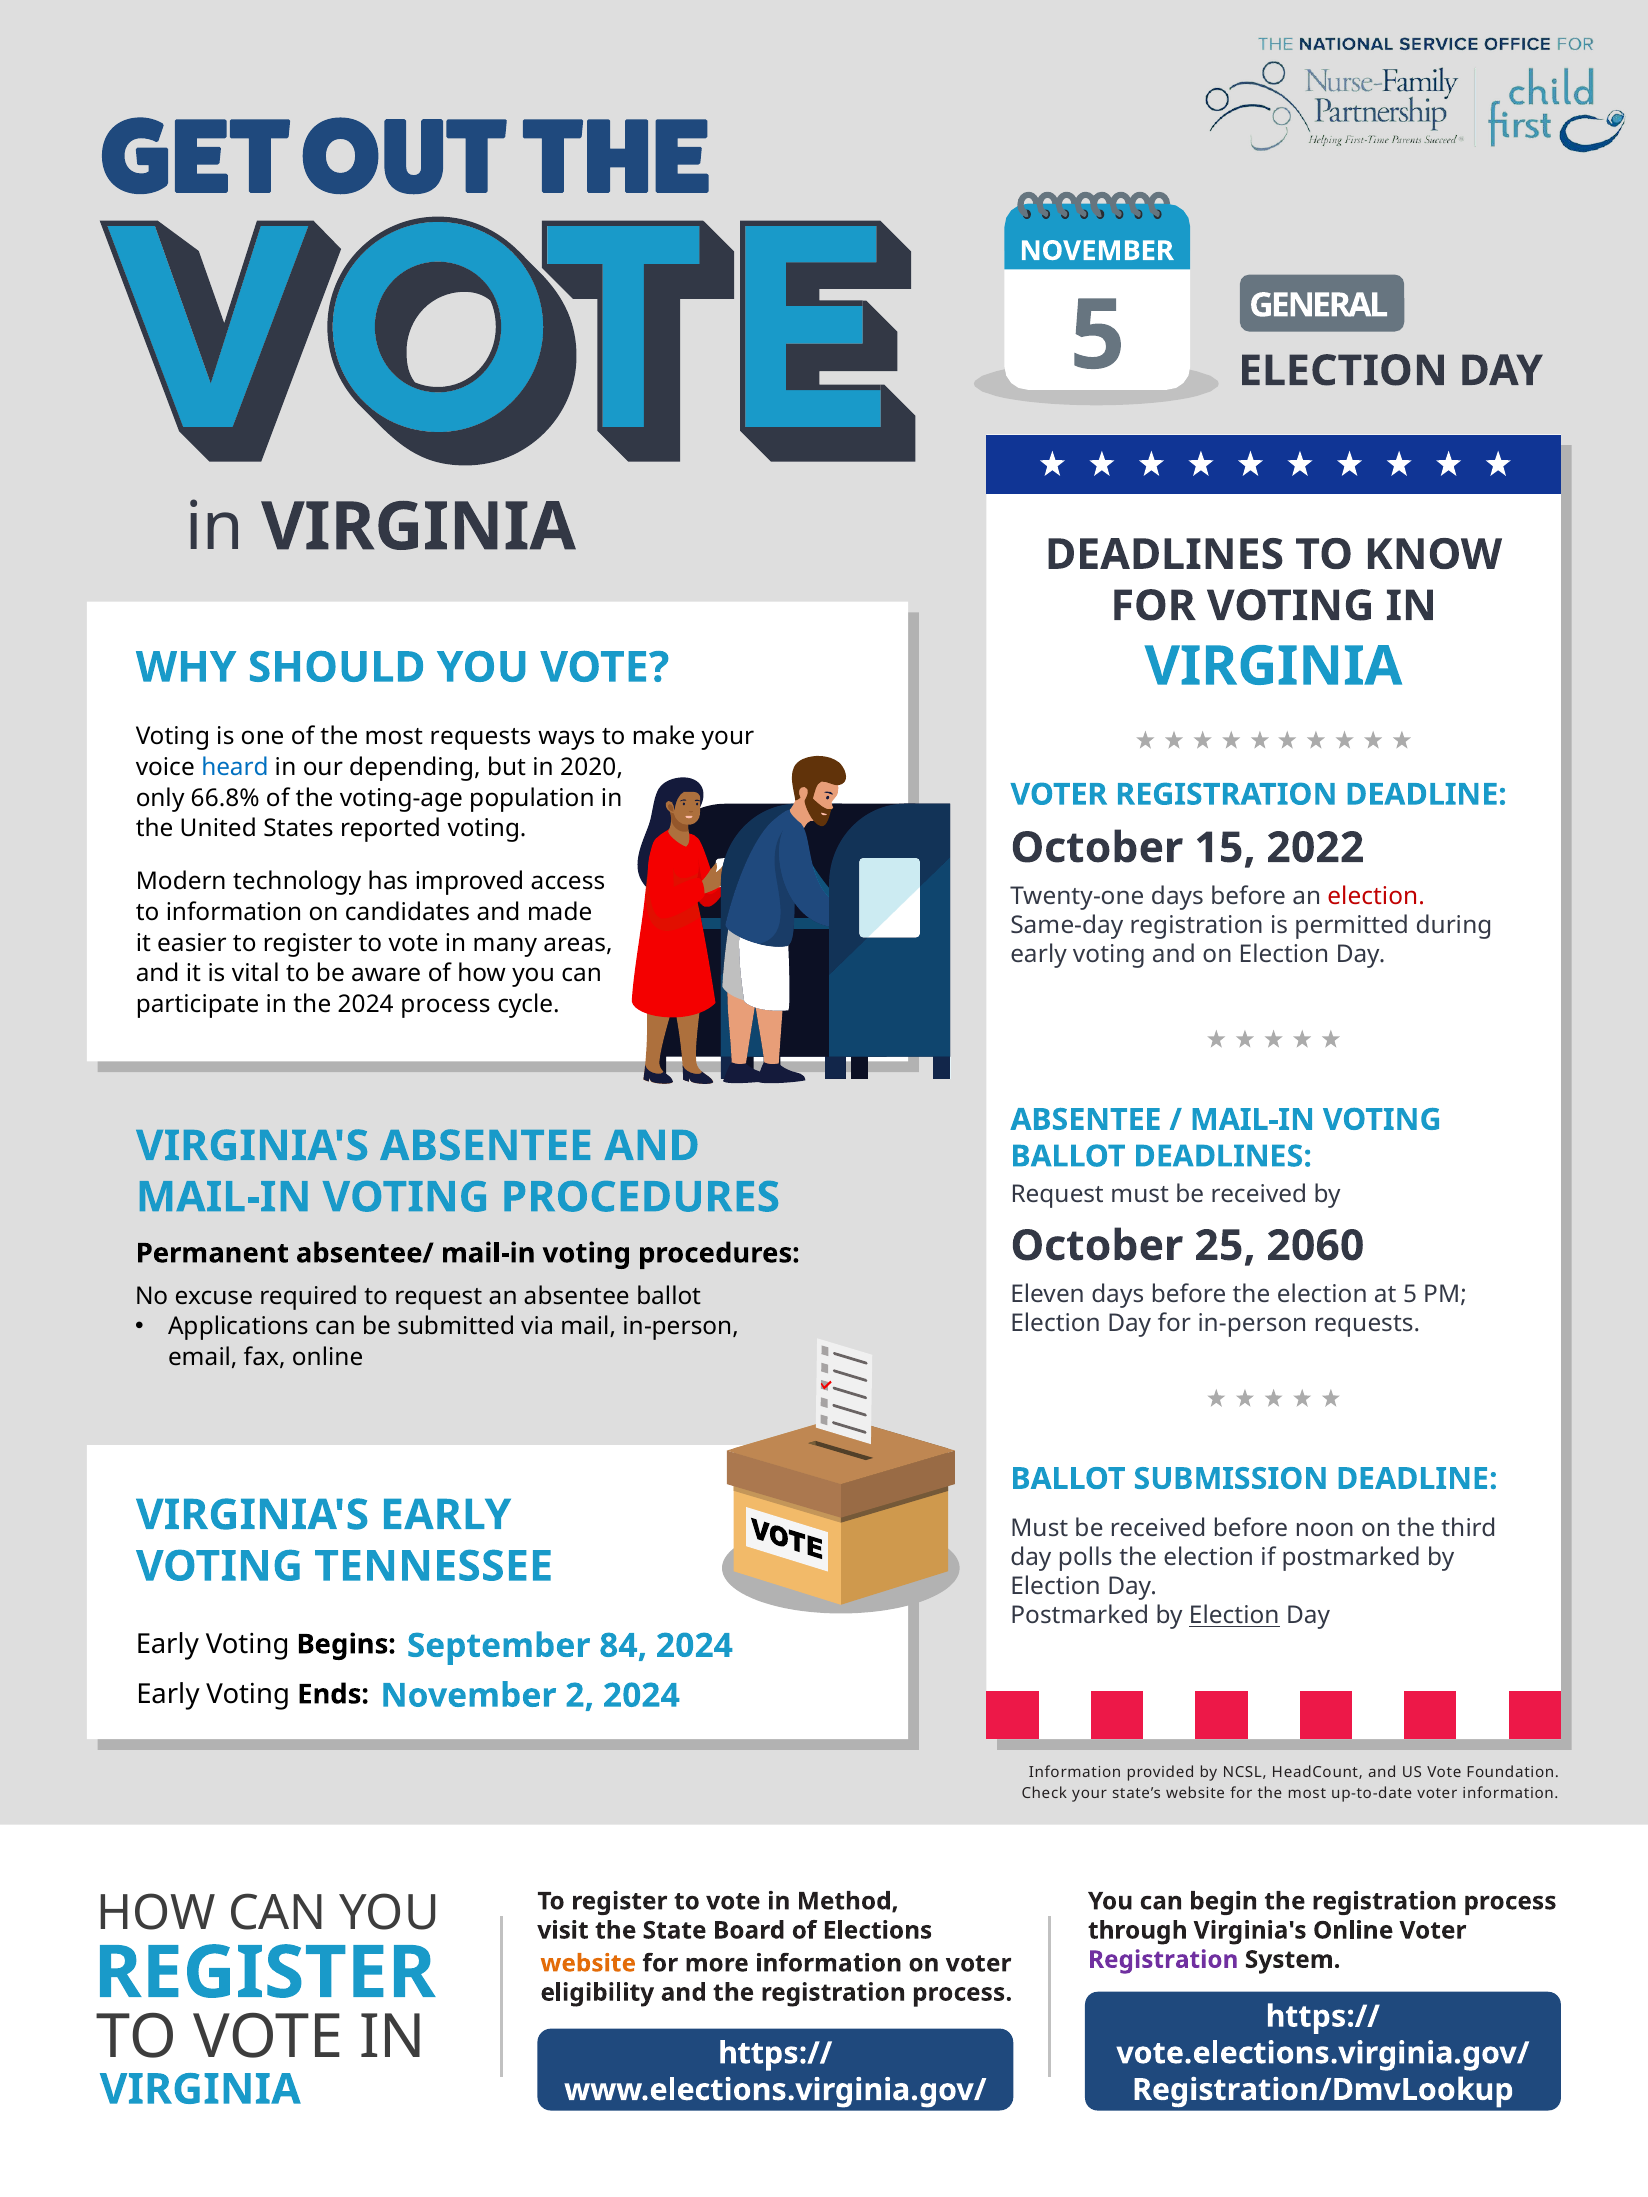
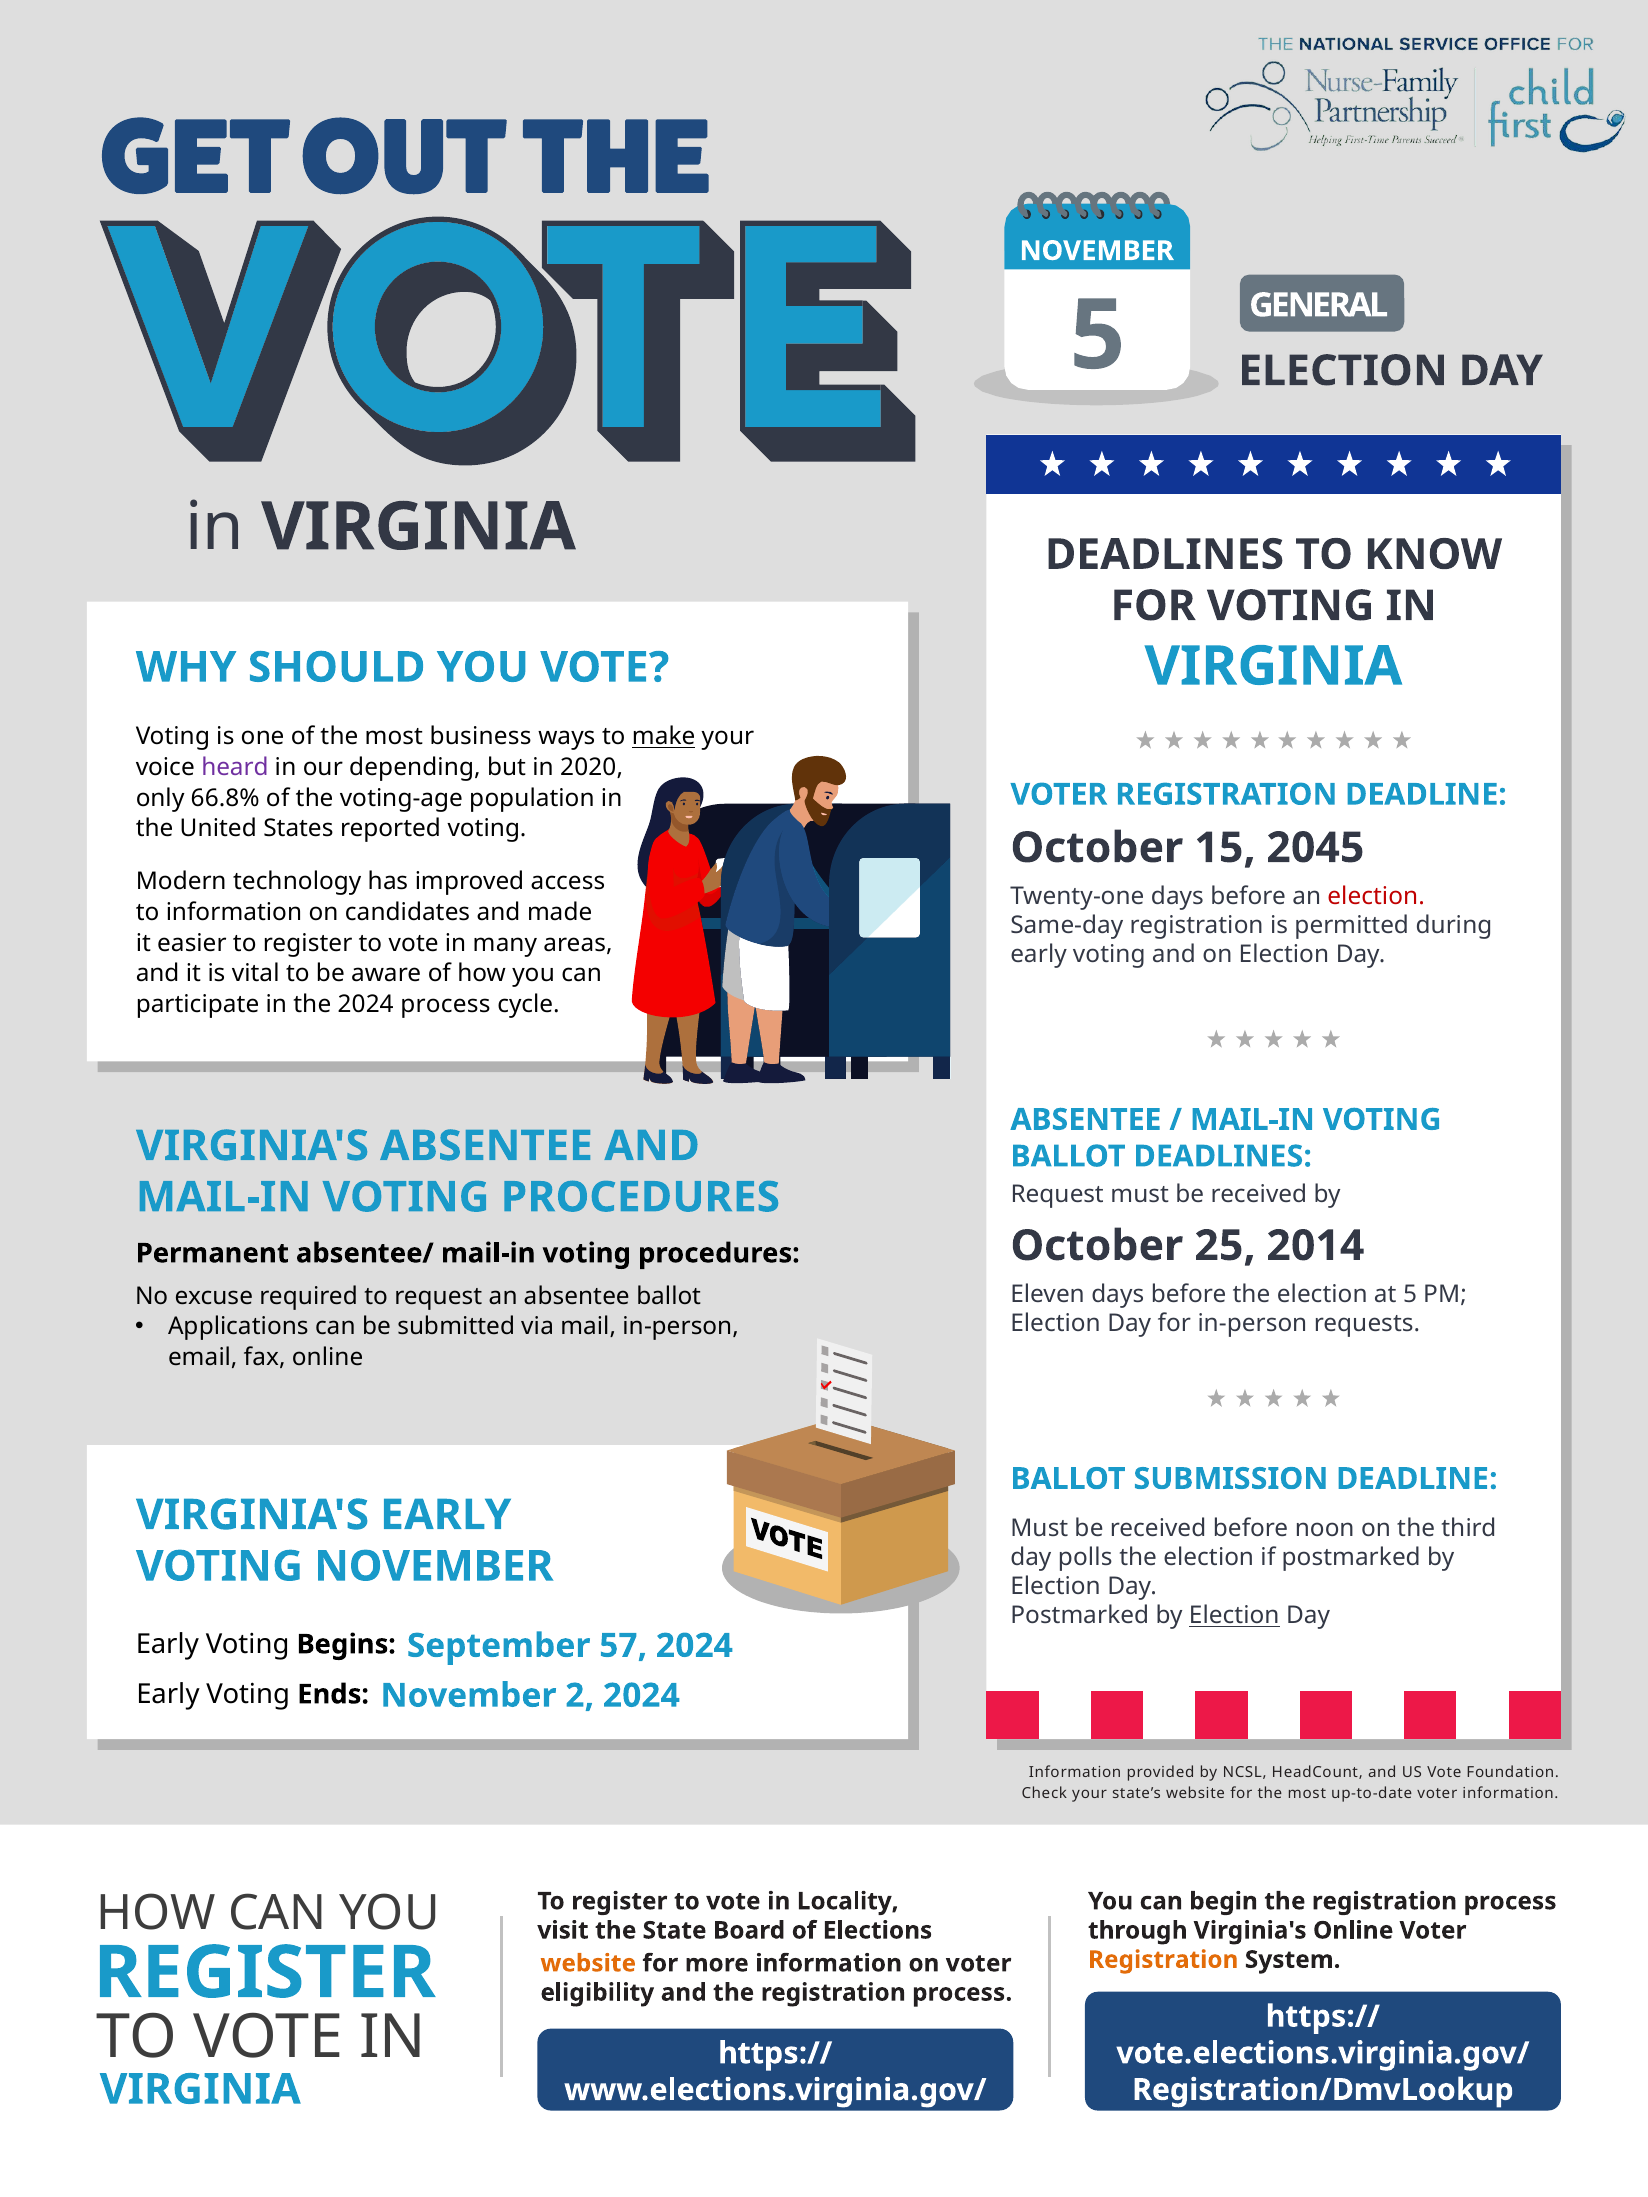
most requests: requests -> business
make underline: none -> present
heard colour: blue -> purple
2022: 2022 -> 2045
2060: 2060 -> 2014
VOTING TENNESSEE: TENNESSEE -> NOVEMBER
84: 84 -> 57
Method: Method -> Locality
Registration at (1163, 1960) colour: purple -> orange
